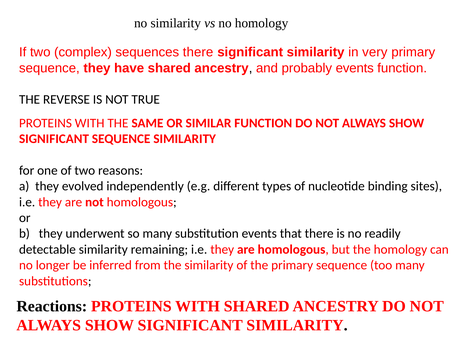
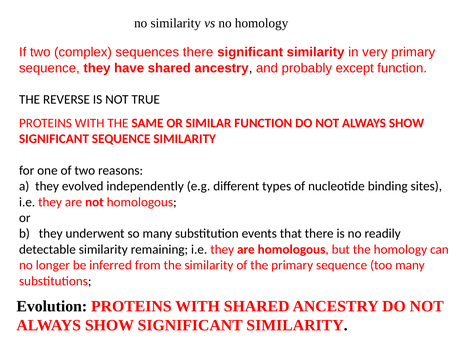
probably events: events -> except
Reactions: Reactions -> Evolution
